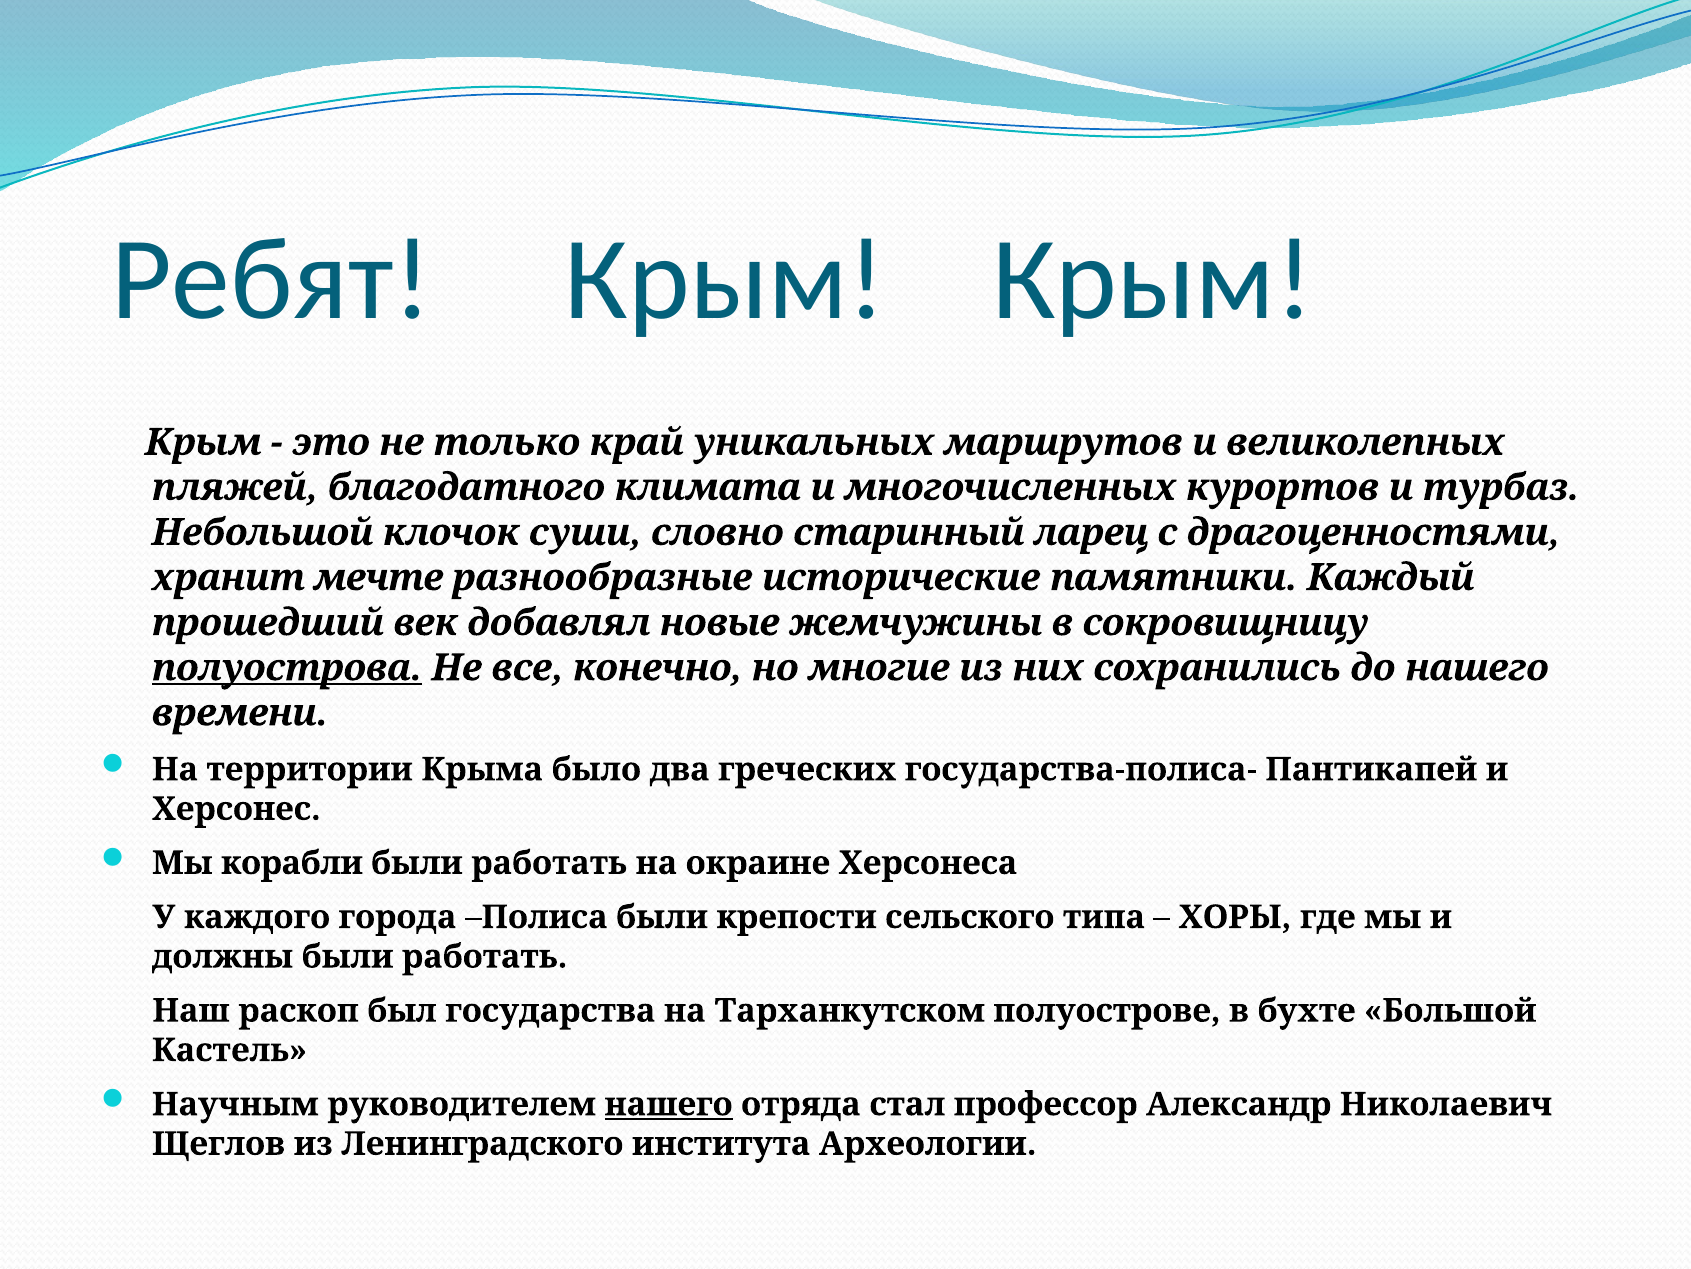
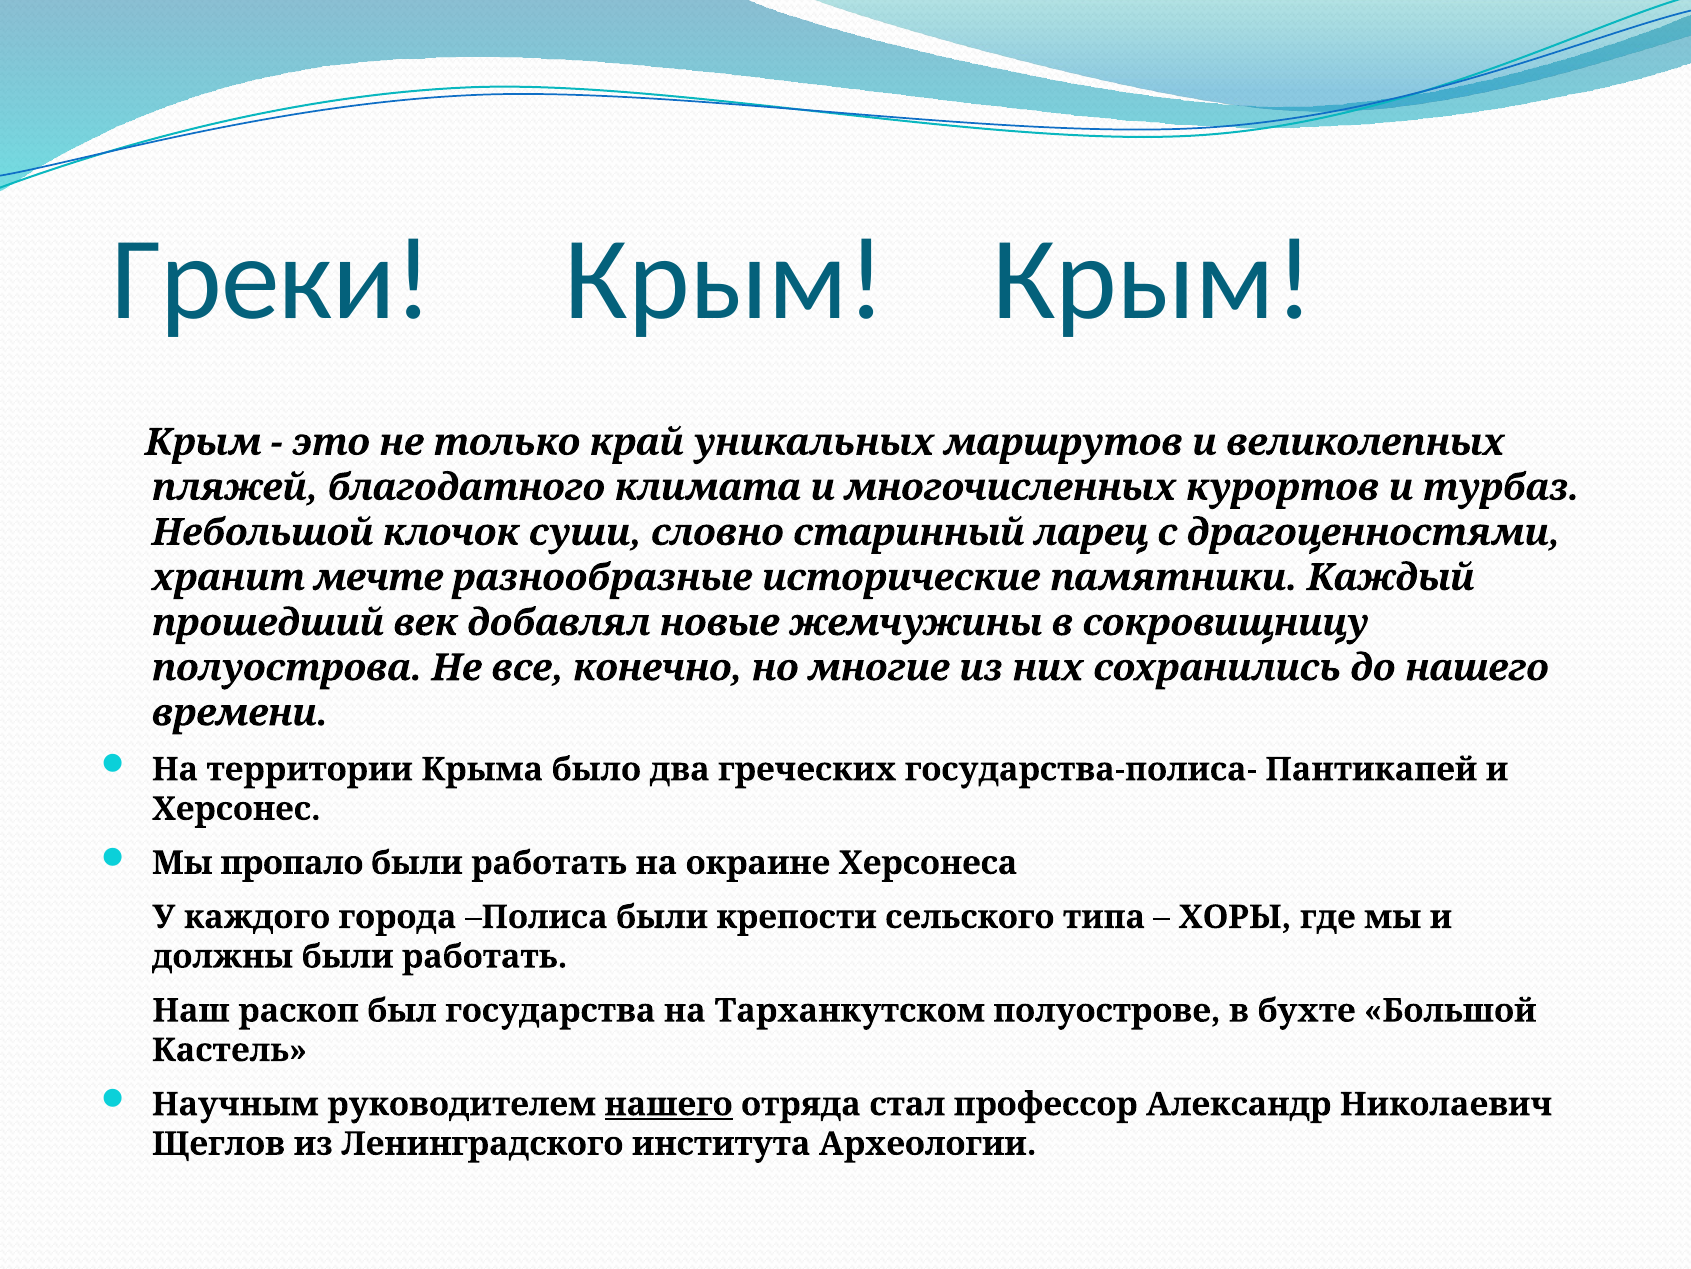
Ребят: Ребят -> Греки
полуострова underline: present -> none
корабли: корабли -> пропало
